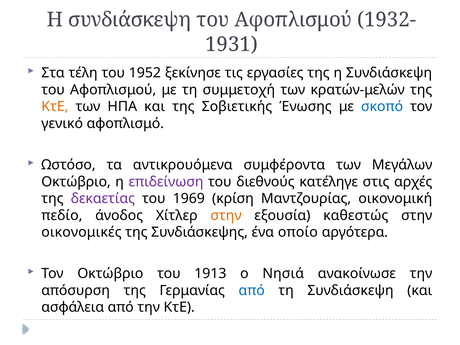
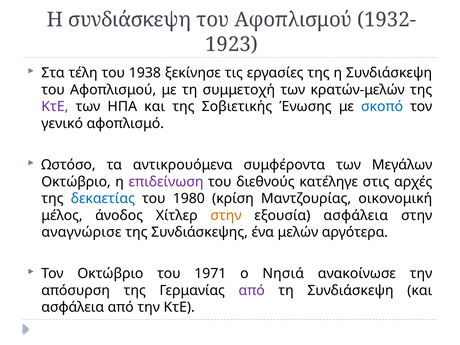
1931: 1931 -> 1923
1952: 1952 -> 1938
ΚτΕ at (55, 107) colour: orange -> purple
δεκαετίας colour: purple -> blue
1969: 1969 -> 1980
πεδίο: πεδίο -> μέλος
εξουσία καθεστώς: καθεστώς -> ασφάλεια
οικονομικές: οικονομικές -> αναγνώρισε
οποίο: οποίο -> μελών
1913: 1913 -> 1971
από at (252, 290) colour: blue -> purple
